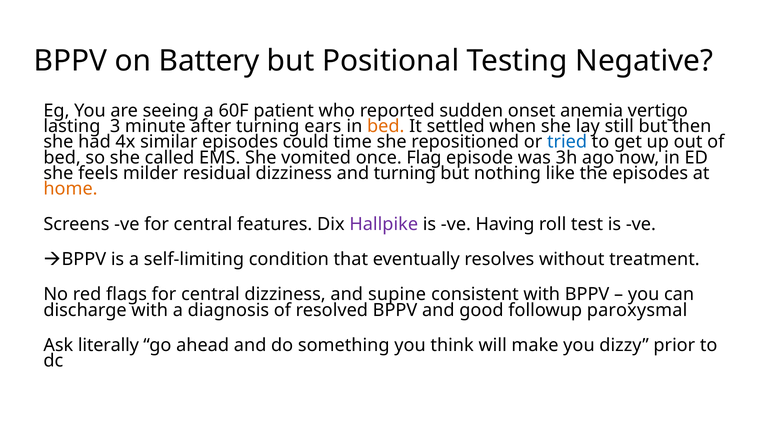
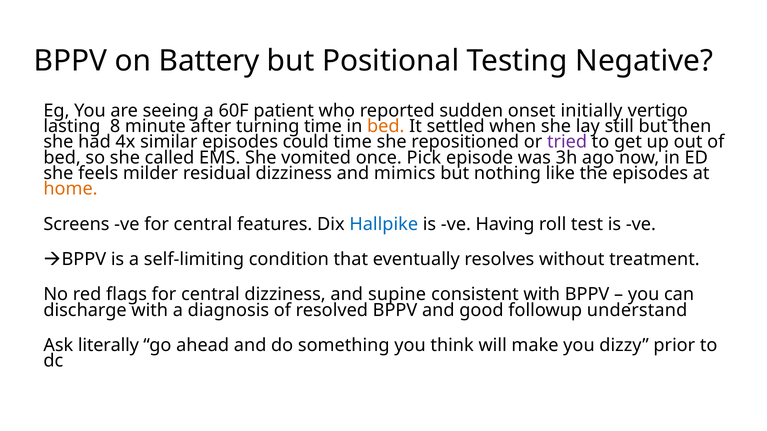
anemia: anemia -> initially
3: 3 -> 8
turning ears: ears -> time
tried colour: blue -> purple
Flag: Flag -> Pick
and turning: turning -> mimics
Hallpike colour: purple -> blue
paroxysmal: paroxysmal -> understand
